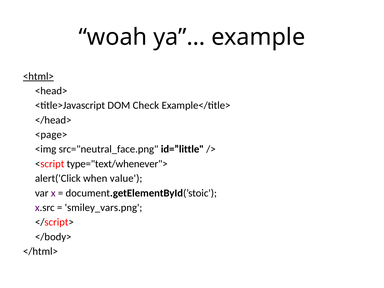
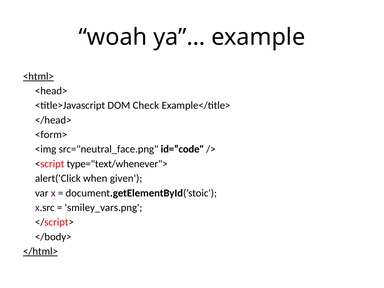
<page>: <page> -> <form>
id=”little: id=”little -> id=”code
value: value -> given
</html> underline: none -> present
